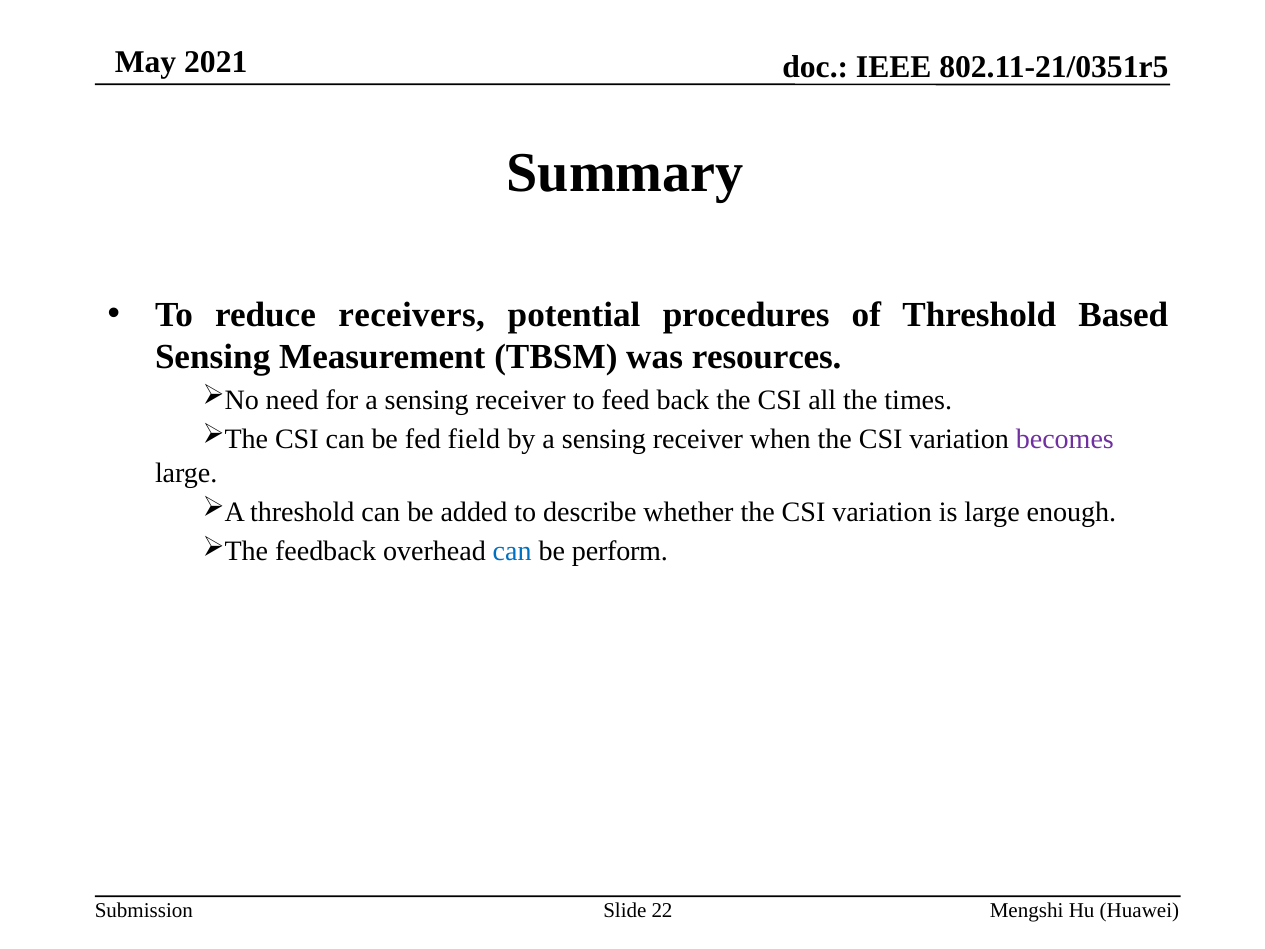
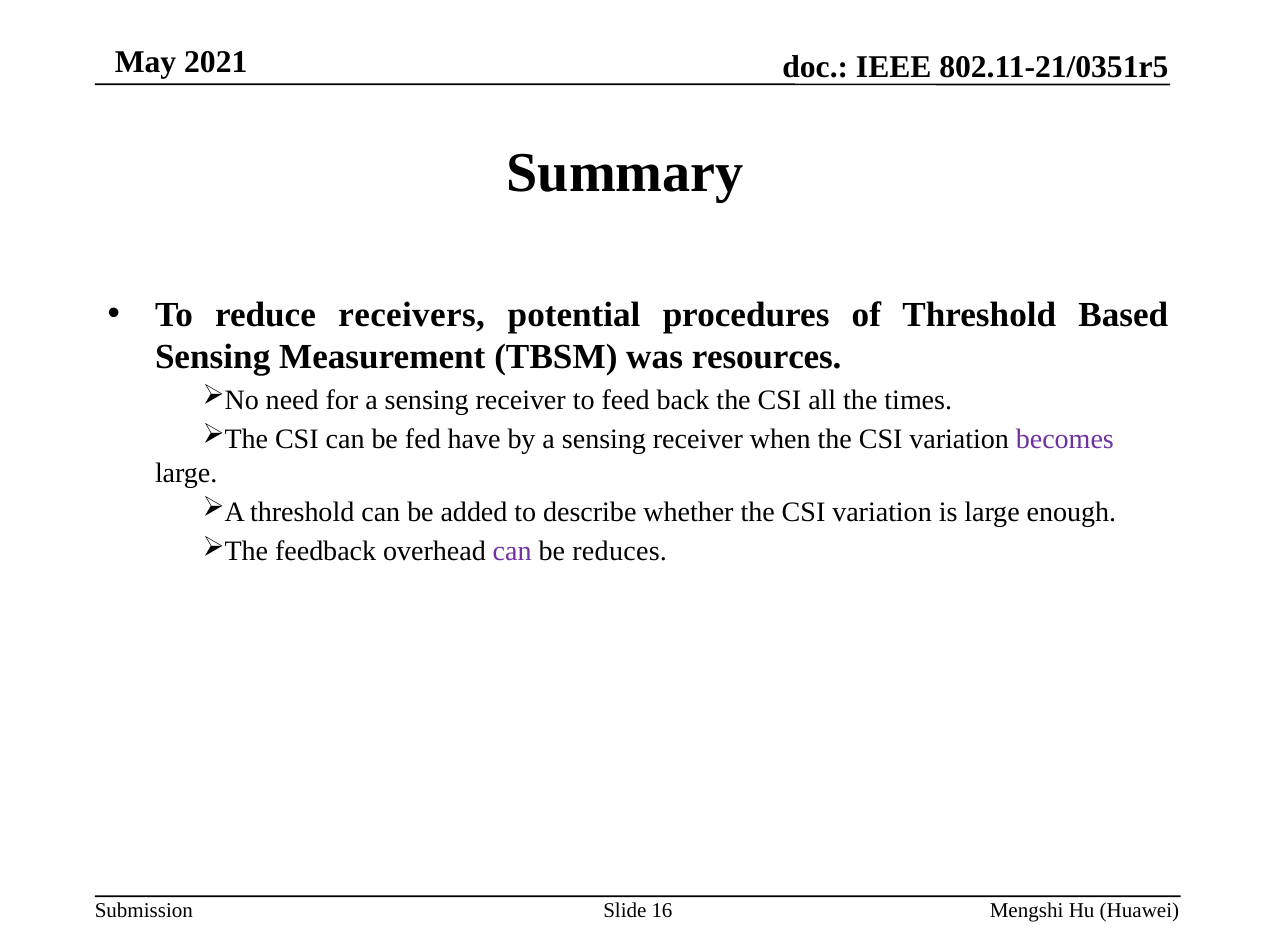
field: field -> have
can at (512, 552) colour: blue -> purple
perform: perform -> reduces
22: 22 -> 16
